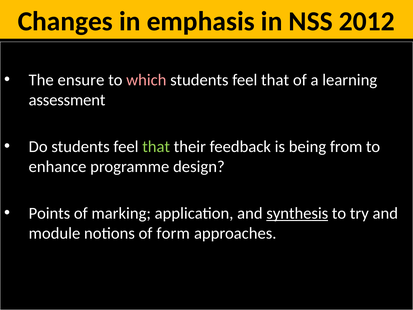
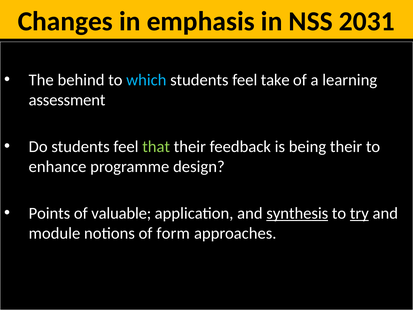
2012: 2012 -> 2031
ensure: ensure -> behind
which colour: pink -> light blue
that at (275, 80): that -> take
being from: from -> their
marking: marking -> valuable
try underline: none -> present
